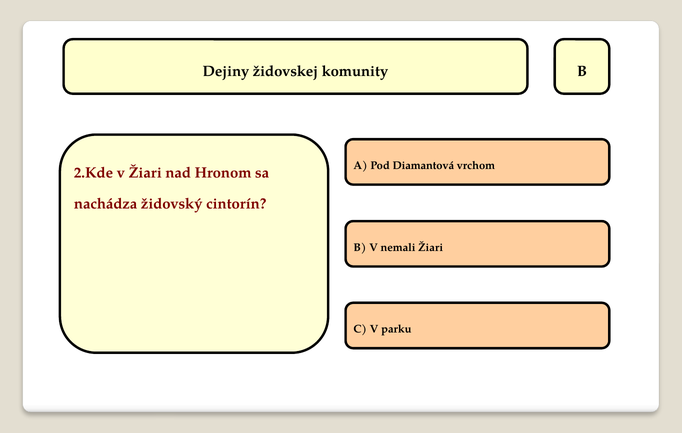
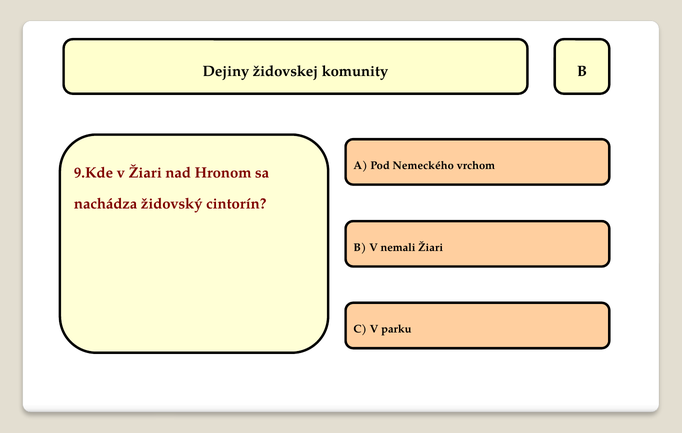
Diamantová: Diamantová -> Nemeckého
2.Kde: 2.Kde -> 9.Kde
